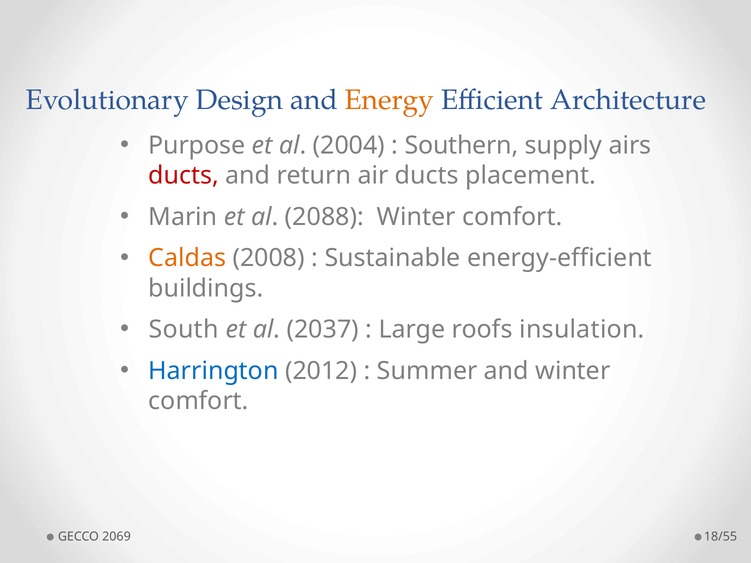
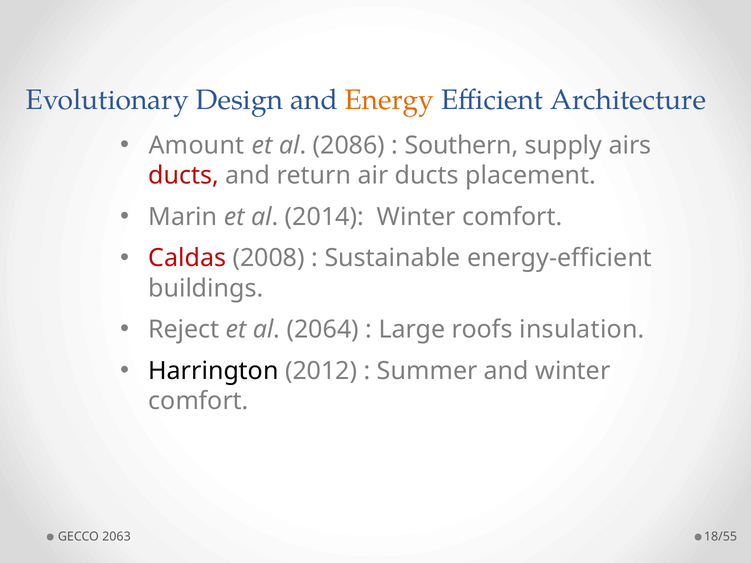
Purpose: Purpose -> Amount
2004: 2004 -> 2086
2088: 2088 -> 2014
Caldas colour: orange -> red
South: South -> Reject
2037: 2037 -> 2064
Harrington colour: blue -> black
2069: 2069 -> 2063
